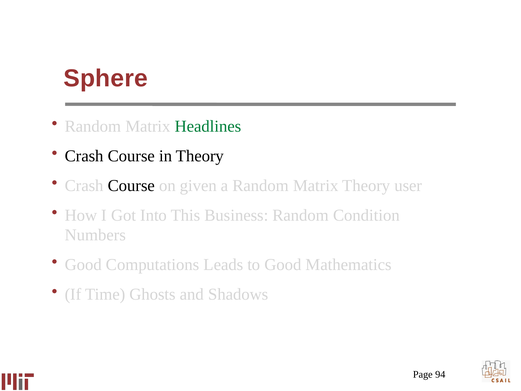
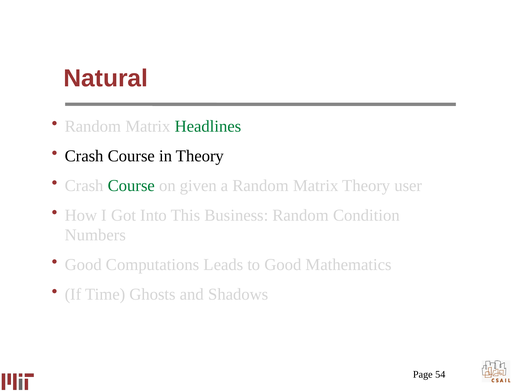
Sphere: Sphere -> Natural
Course at (131, 186) colour: black -> green
94: 94 -> 54
